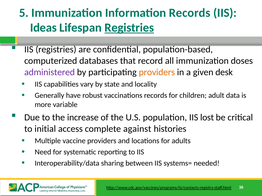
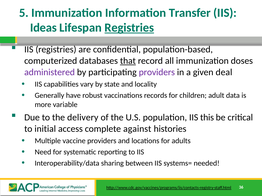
Information Records: Records -> Transfer
that underline: none -> present
providers at (157, 72) colour: orange -> purple
desk: desk -> deal
increase: increase -> delivery
lost: lost -> this
